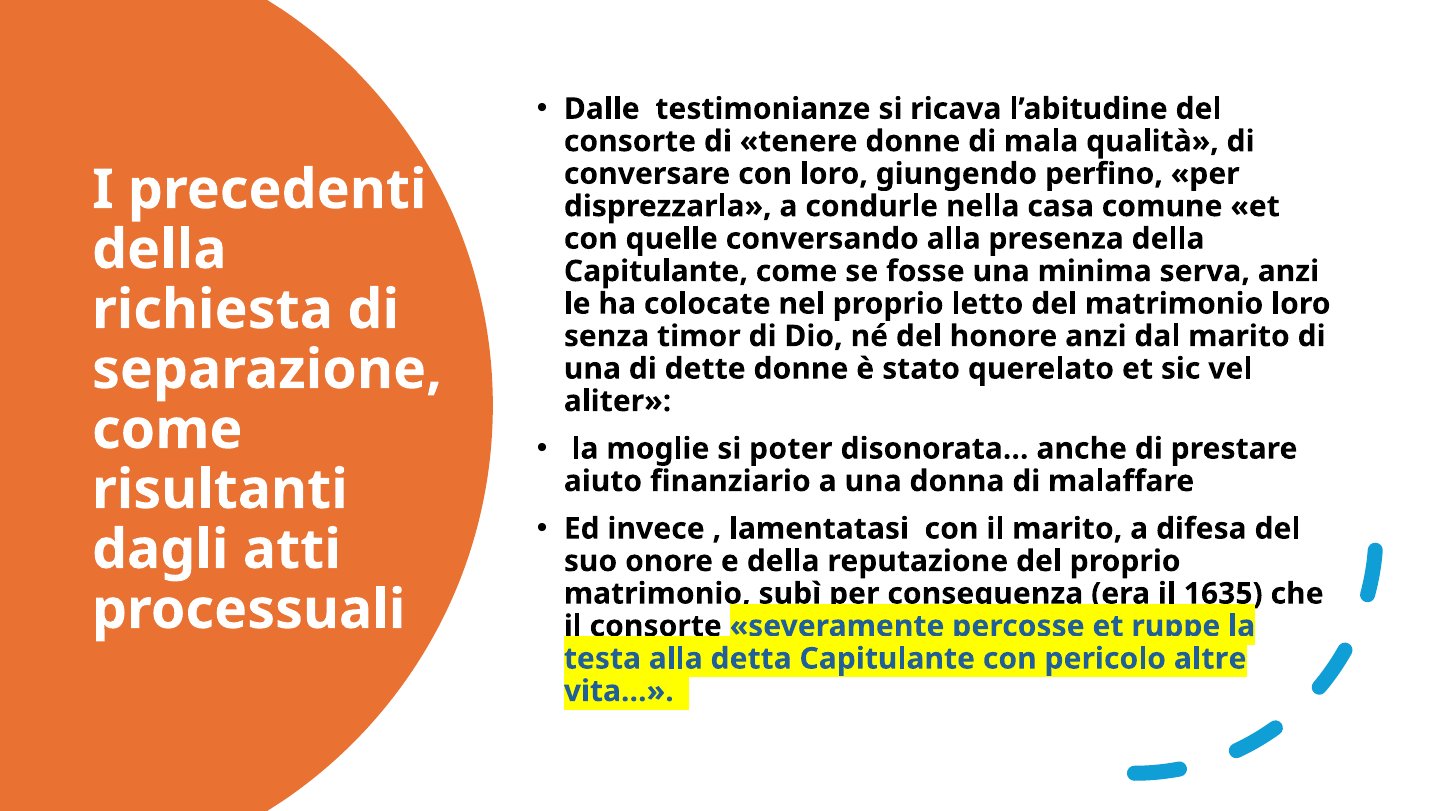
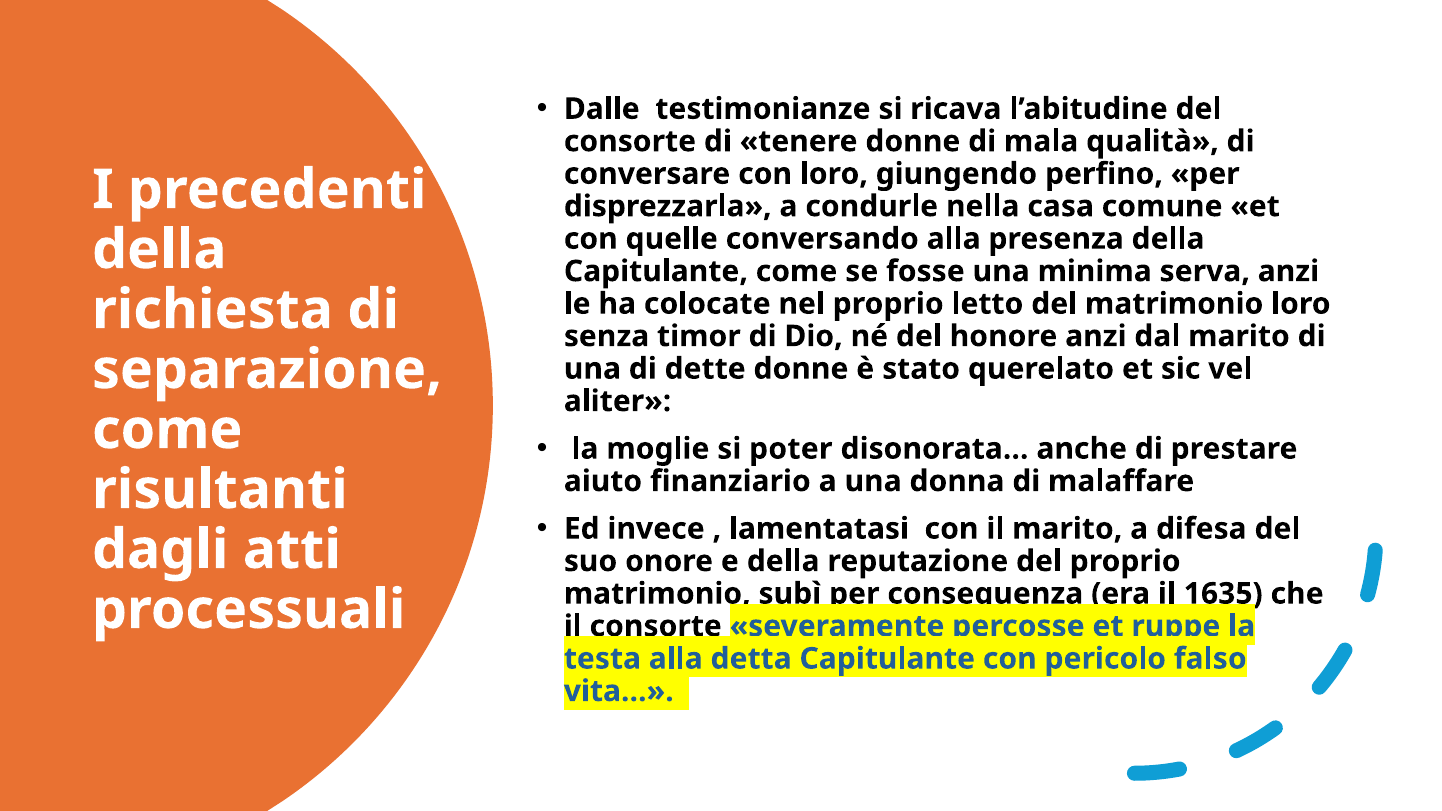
altre: altre -> falso
